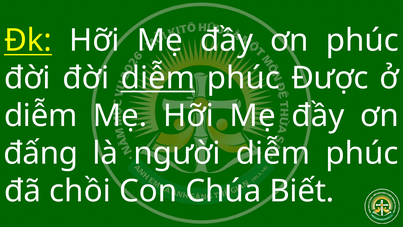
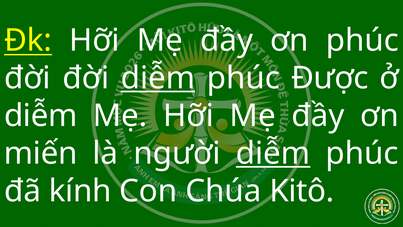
đấng: đấng -> miến
diễm at (273, 153) underline: none -> present
chồi: chồi -> kính
Biết: Biết -> Kitô
